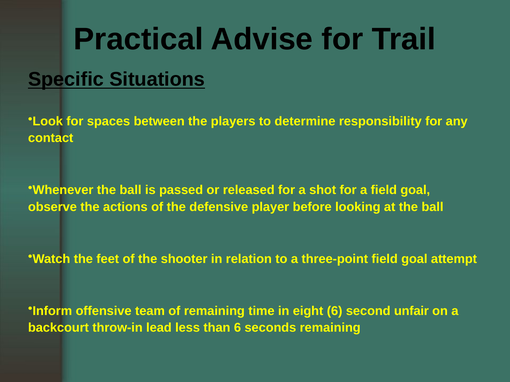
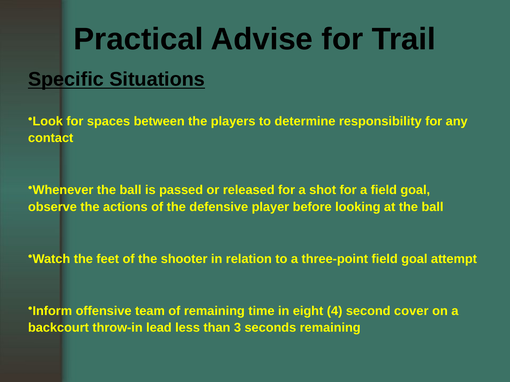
eight 6: 6 -> 4
unfair: unfair -> cover
than 6: 6 -> 3
